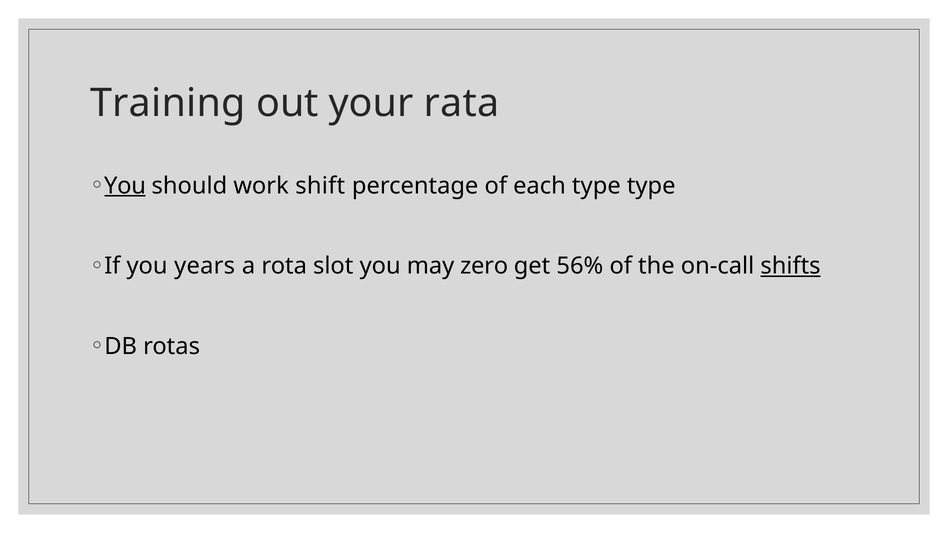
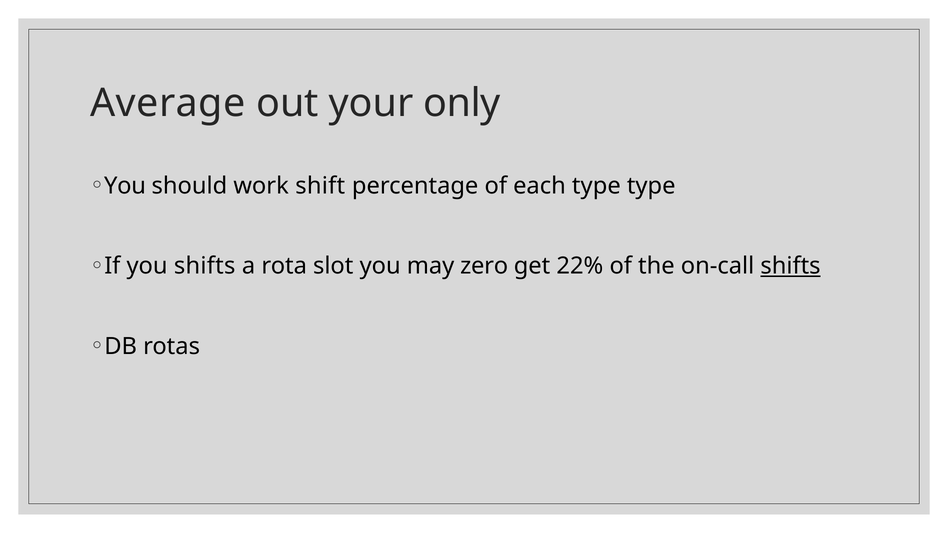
Training: Training -> Average
rata: rata -> only
You at (125, 186) underline: present -> none
you years: years -> shifts
56%: 56% -> 22%
